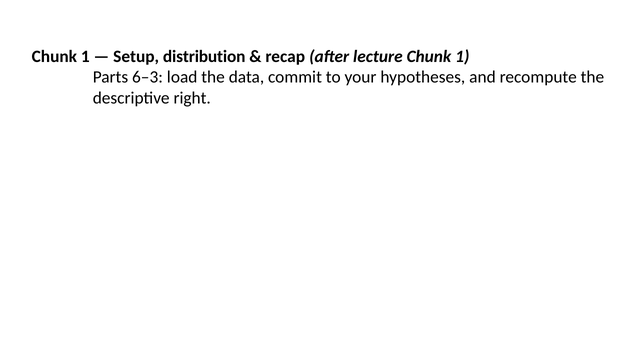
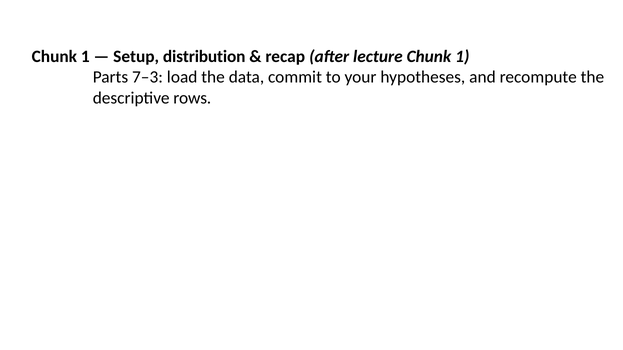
6–3: 6–3 -> 7–3
right: right -> rows
